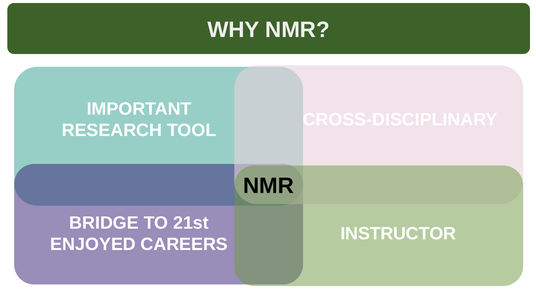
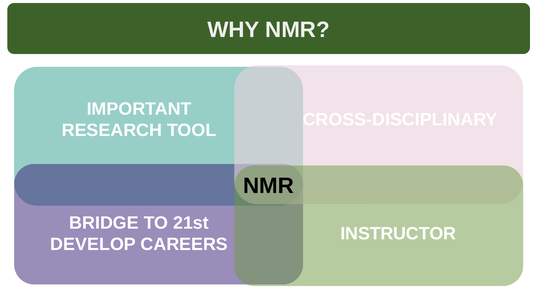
ENJOYED: ENJOYED -> DEVELOP
